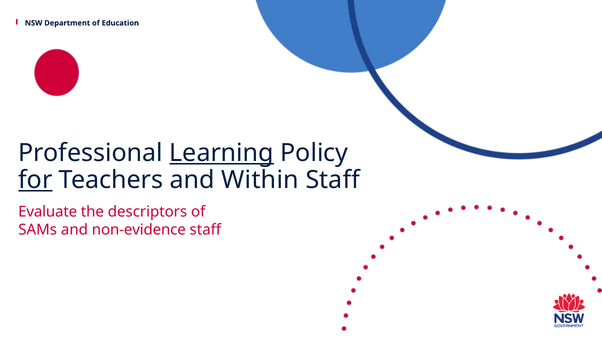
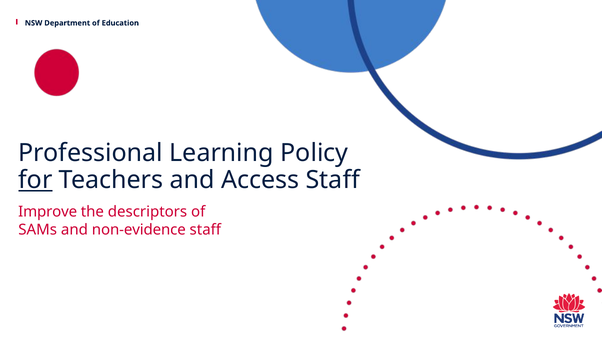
Learning underline: present -> none
Within: Within -> Access
Evaluate: Evaluate -> Improve
